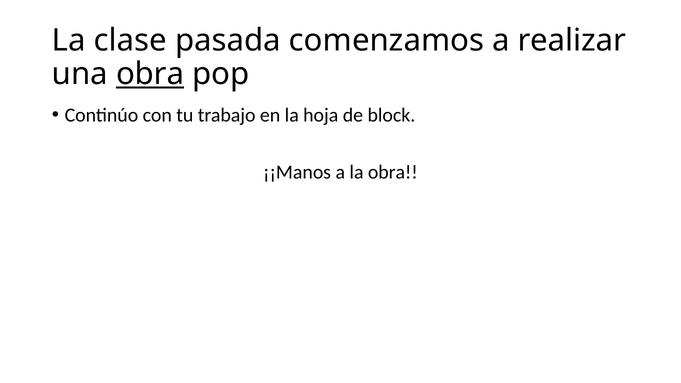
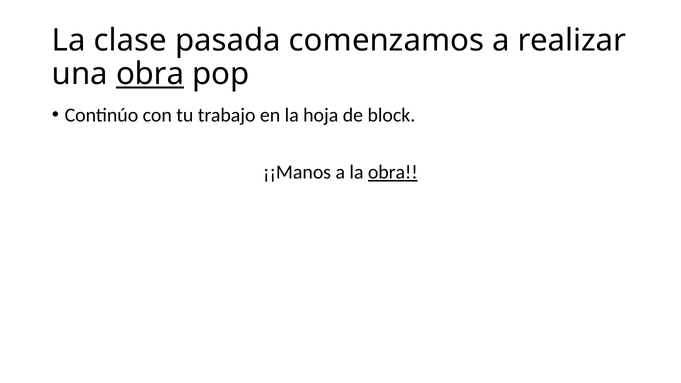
obra at (393, 172) underline: none -> present
